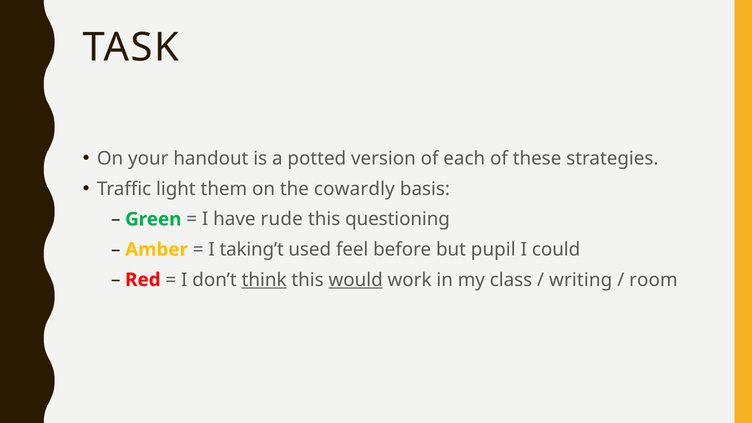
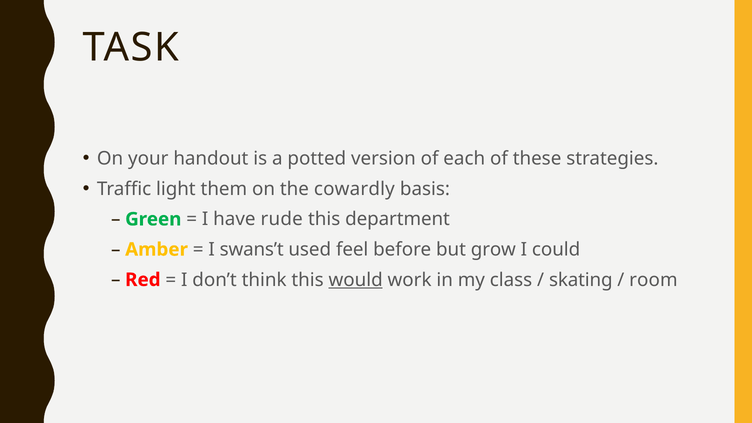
questioning: questioning -> department
taking’t: taking’t -> swans’t
pupil: pupil -> grow
think underline: present -> none
writing: writing -> skating
